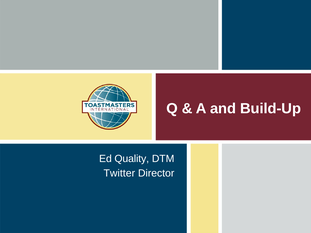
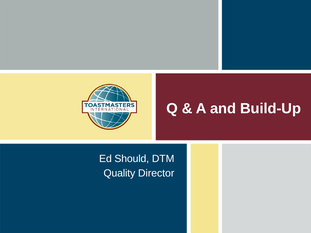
Quality: Quality -> Should
Twitter: Twitter -> Quality
